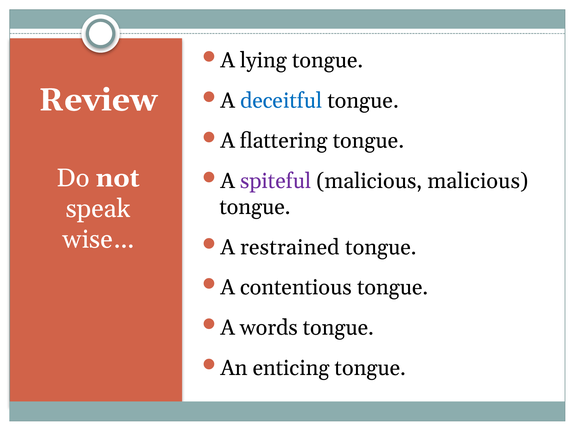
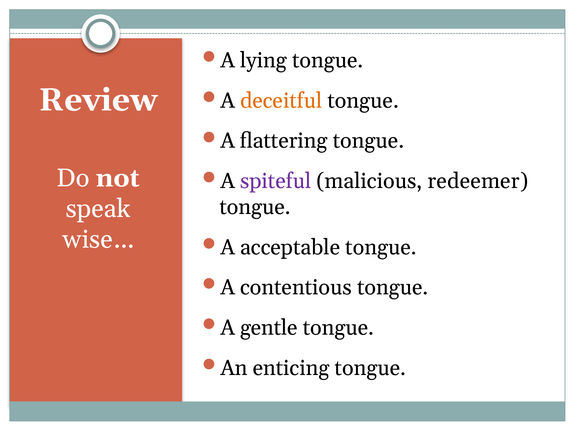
deceitful colour: blue -> orange
malicious malicious: malicious -> redeemer
restrained: restrained -> acceptable
words: words -> gentle
